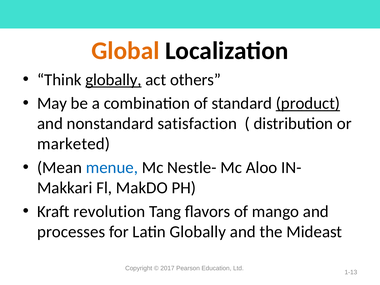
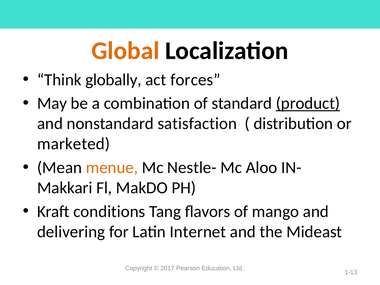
globally at (114, 80) underline: present -> none
others: others -> forces
menue colour: blue -> orange
revolution: revolution -> conditions
processes: processes -> delivering
Latin Globally: Globally -> Internet
